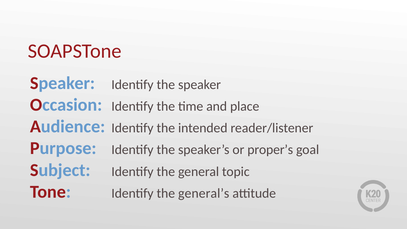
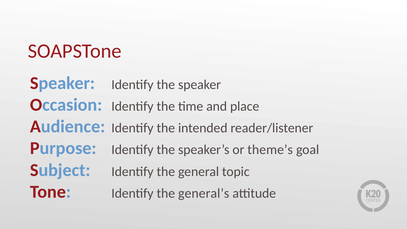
proper’s: proper’s -> theme’s
